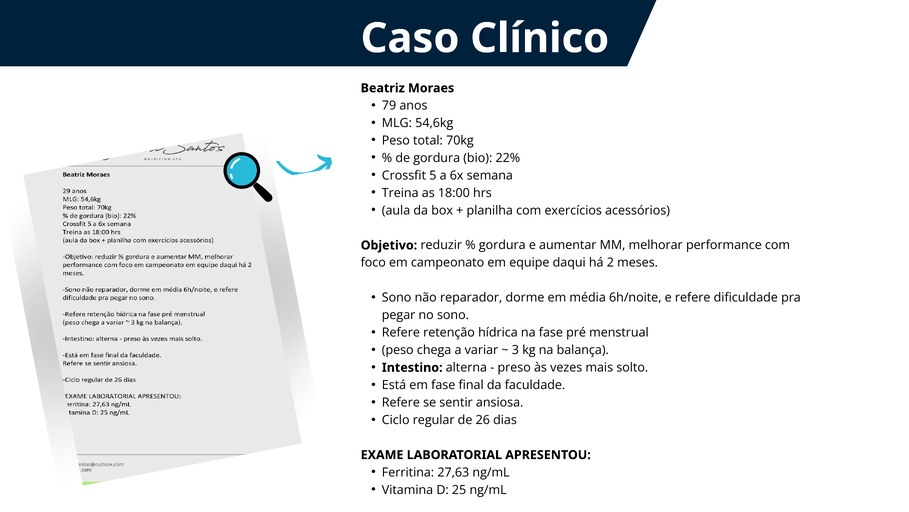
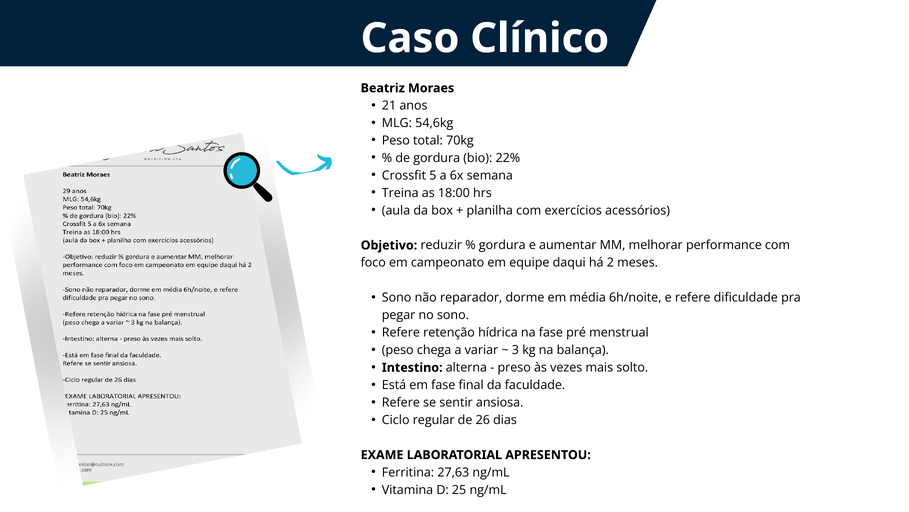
79: 79 -> 21
